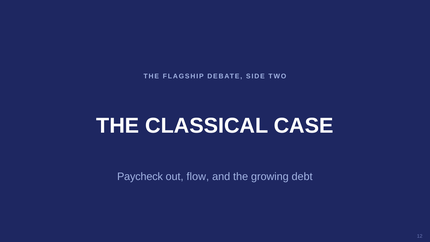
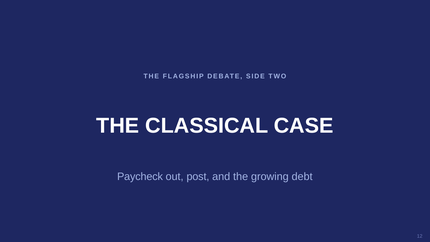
flow: flow -> post
